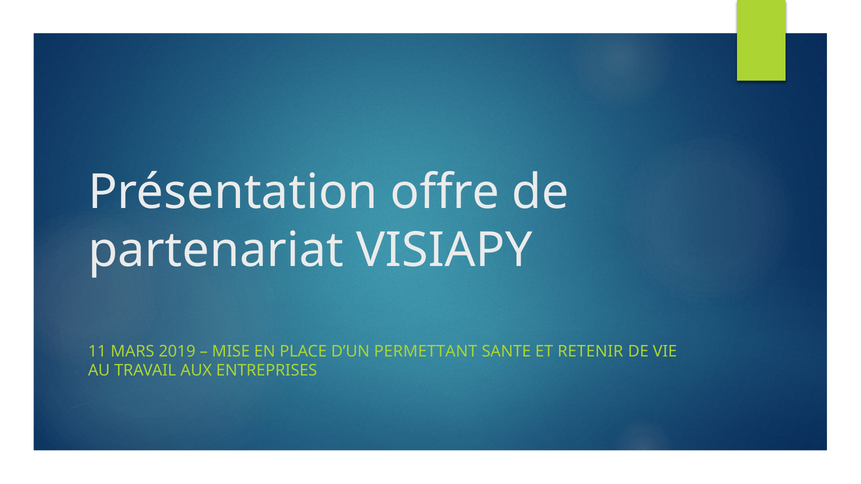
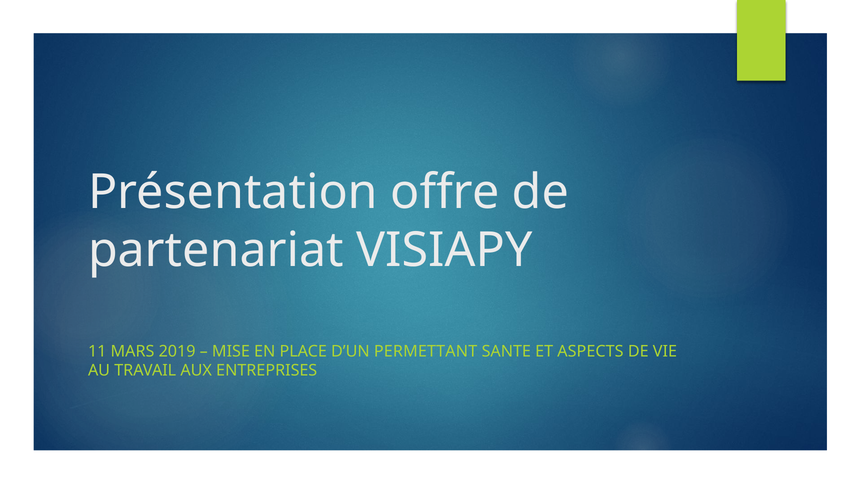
RETENIR: RETENIR -> ASPECTS
